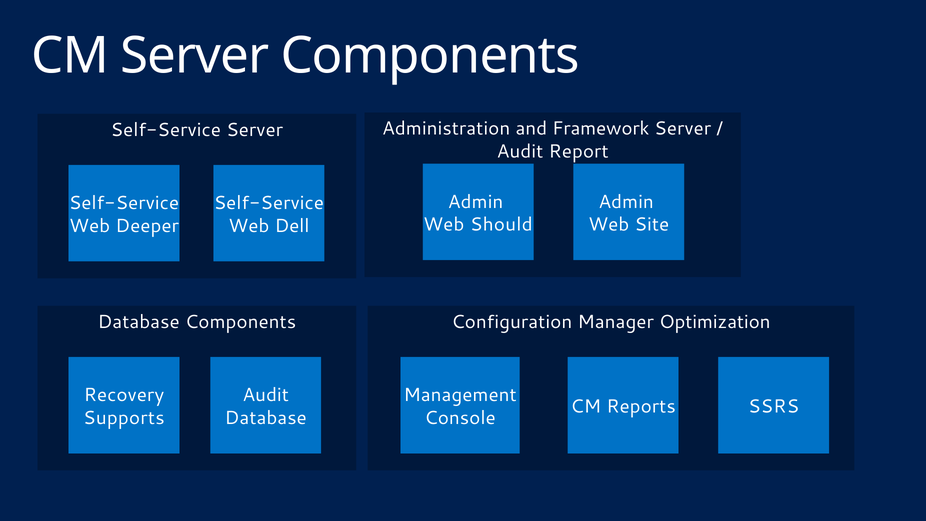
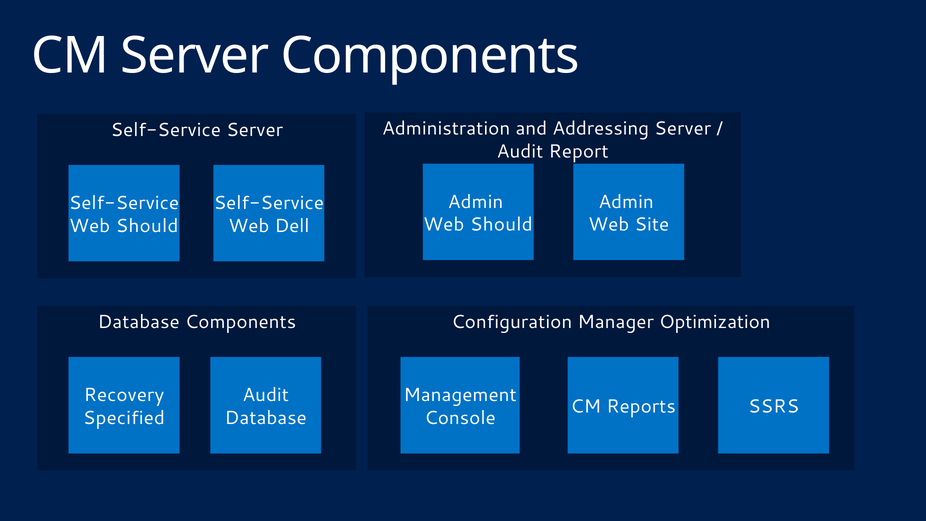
Framework: Framework -> Addressing
Deeper at (147, 226): Deeper -> Should
Supports: Supports -> Specified
